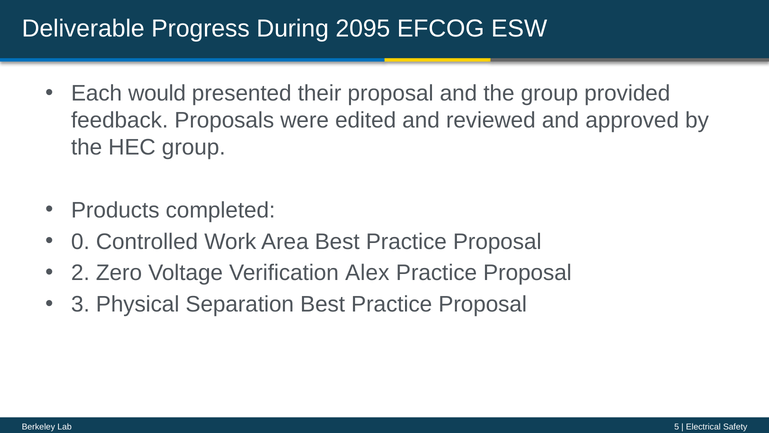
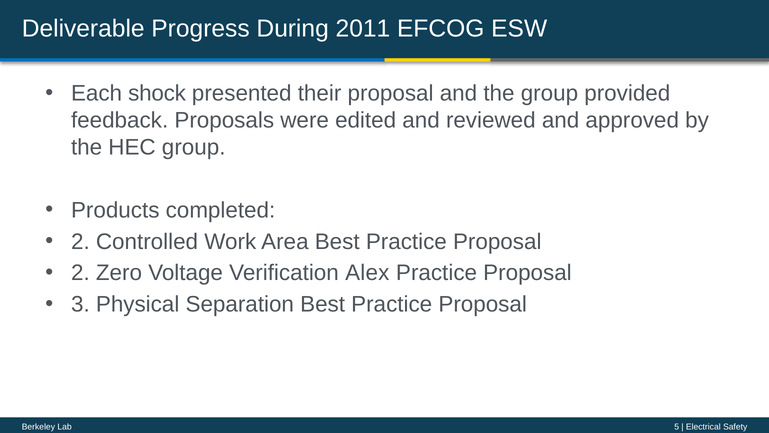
2095: 2095 -> 2011
would: would -> shock
0 at (80, 241): 0 -> 2
